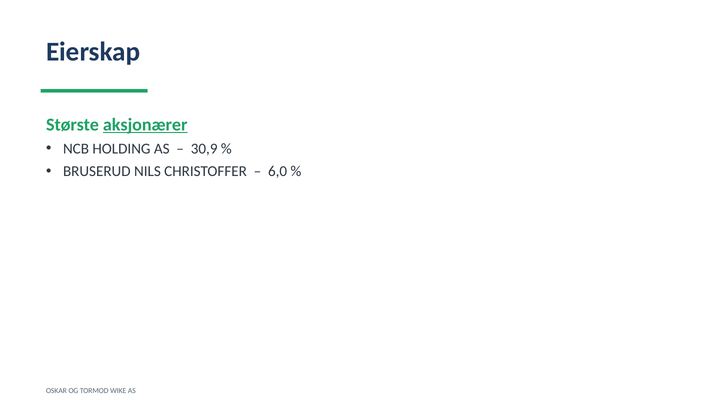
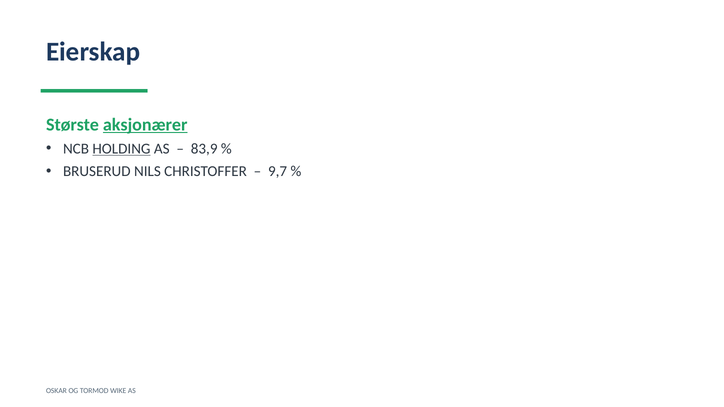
HOLDING underline: none -> present
30,9: 30,9 -> 83,9
6,0: 6,0 -> 9,7
